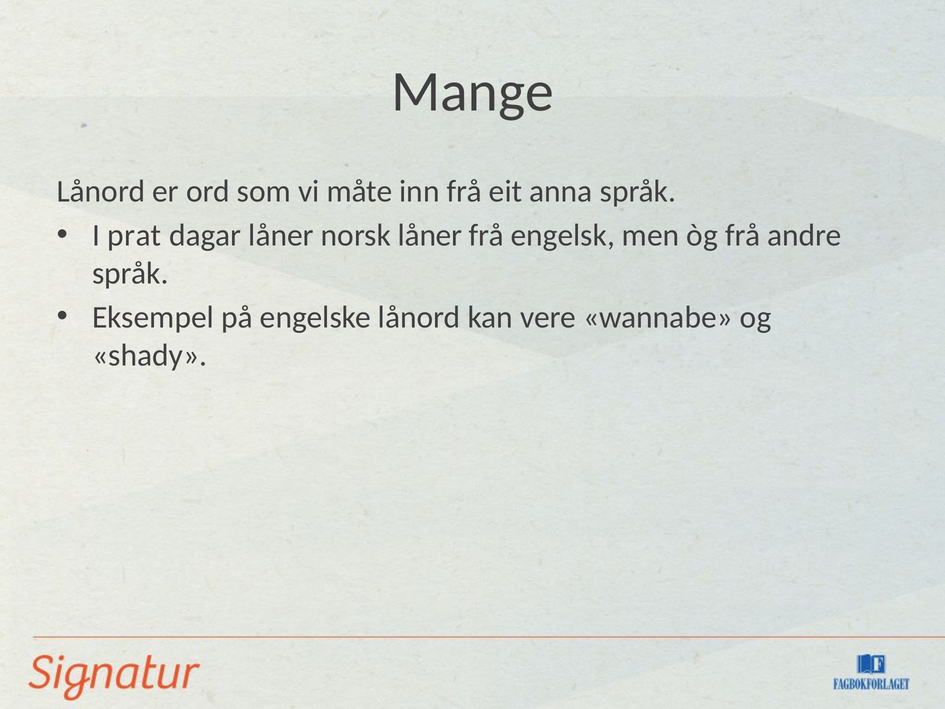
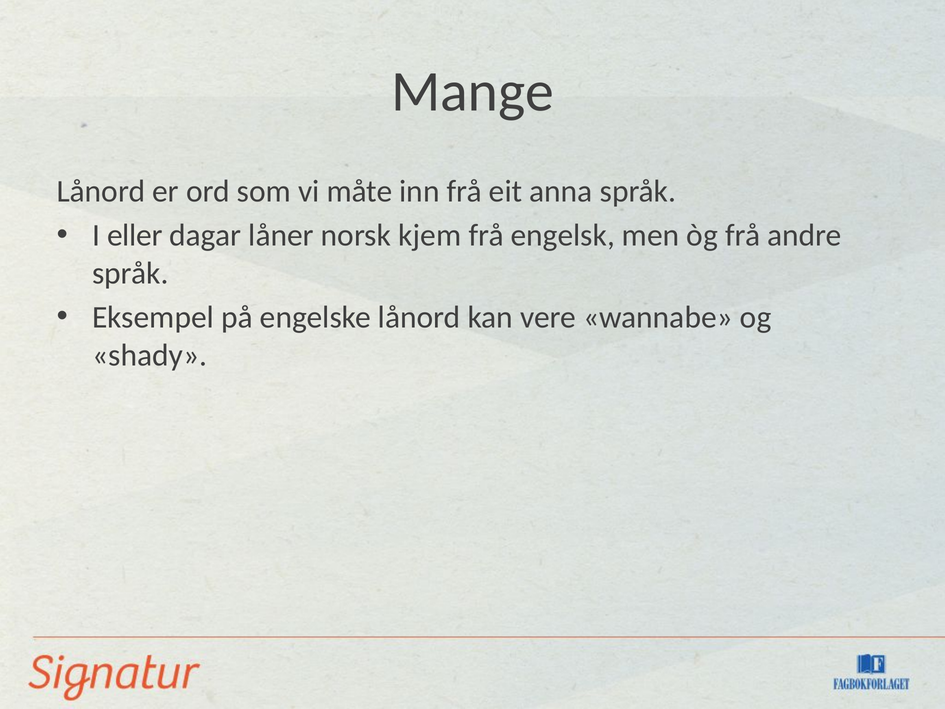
prat: prat -> eller
norsk låner: låner -> kjem
